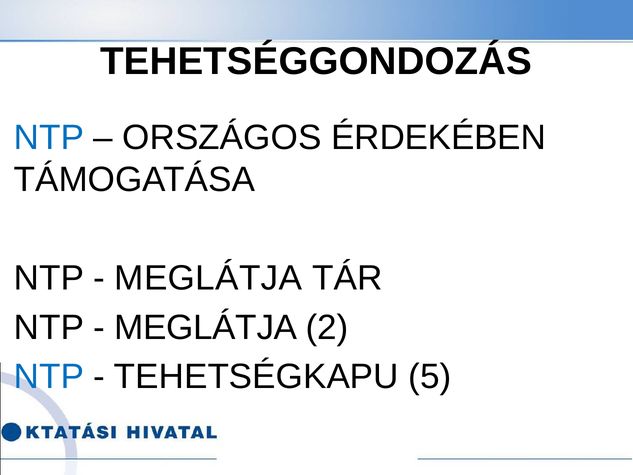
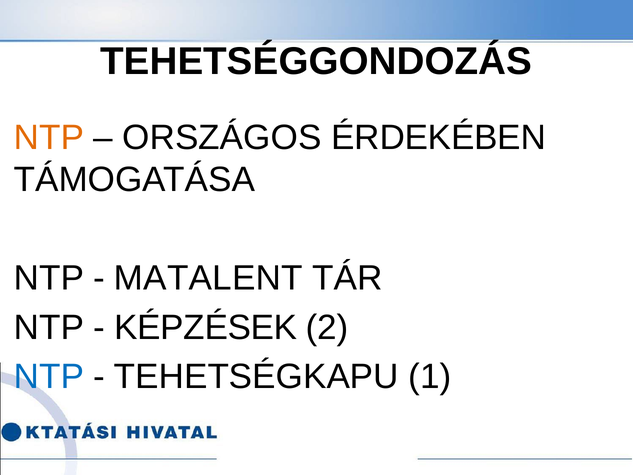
NTP at (49, 137) colour: blue -> orange
MEGLÁTJA at (208, 278): MEGLÁTJA -> MATALENT
MEGLÁTJA at (206, 327): MEGLÁTJA -> KÉPZÉSEK
5: 5 -> 1
